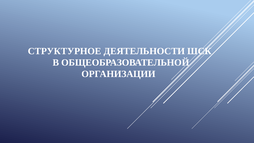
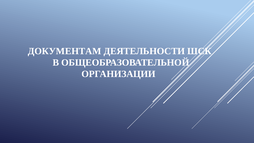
СТРУКТУРНОЕ: СТРУКТУРНОЕ -> ДОКУМЕНТАМ
